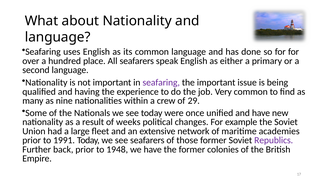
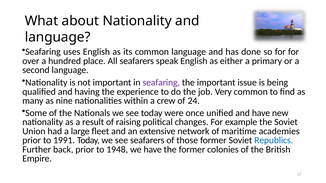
29: 29 -> 24
weeks: weeks -> raising
Republics colour: purple -> blue
